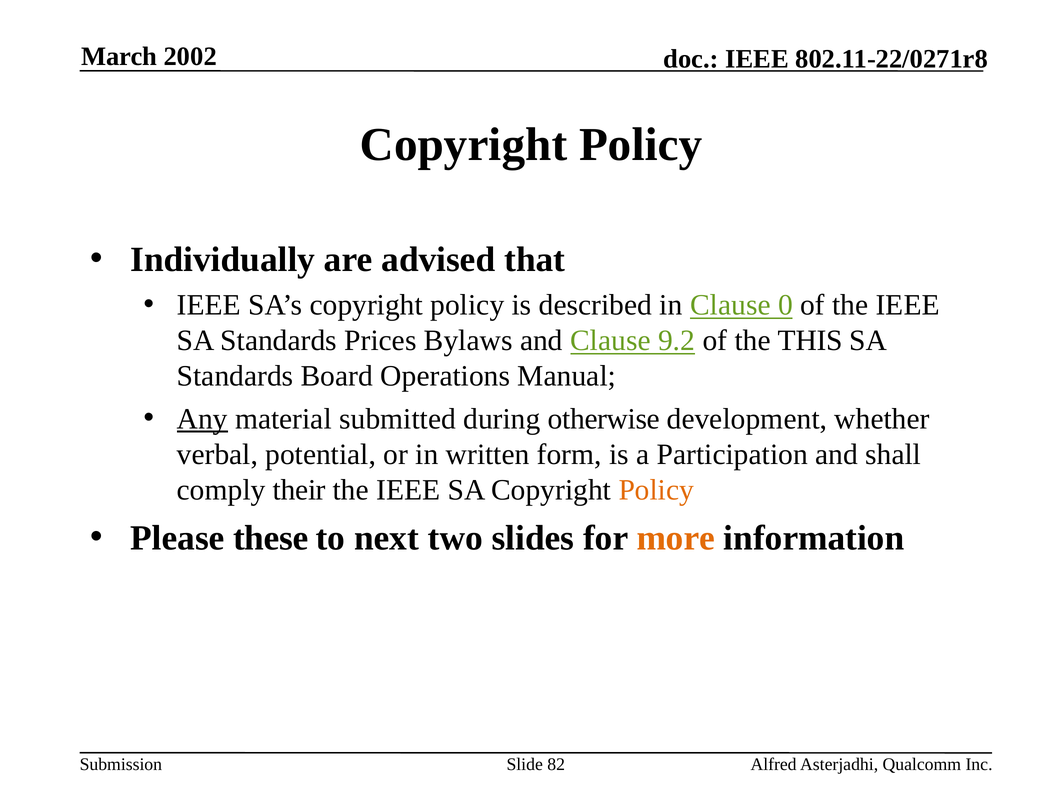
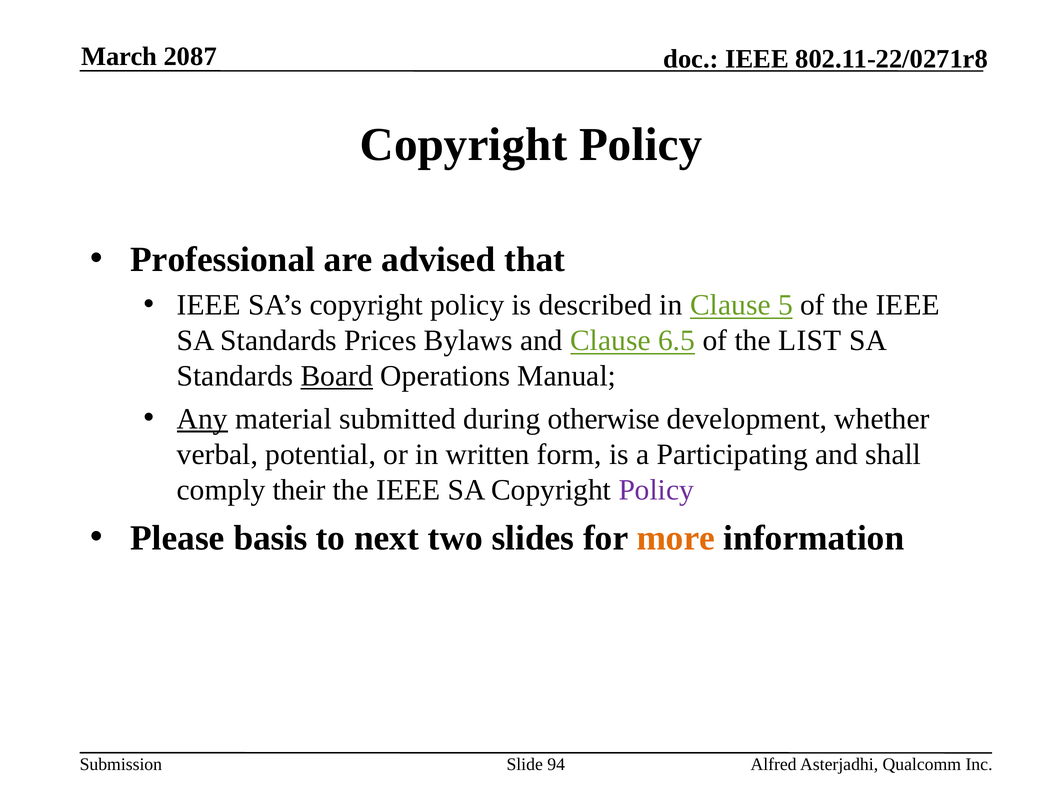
2002: 2002 -> 2087
Individually: Individually -> Professional
0: 0 -> 5
9.2: 9.2 -> 6.5
THIS: THIS -> LIST
Board underline: none -> present
Participation: Participation -> Participating
Policy at (656, 490) colour: orange -> purple
these: these -> basis
82: 82 -> 94
